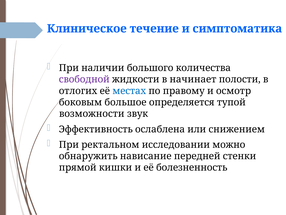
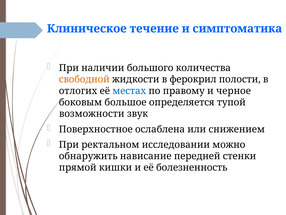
свободной colour: purple -> orange
начинает: начинает -> ферокрил
осмотр: осмотр -> черное
Эффективность: Эффективность -> Поверхностное
